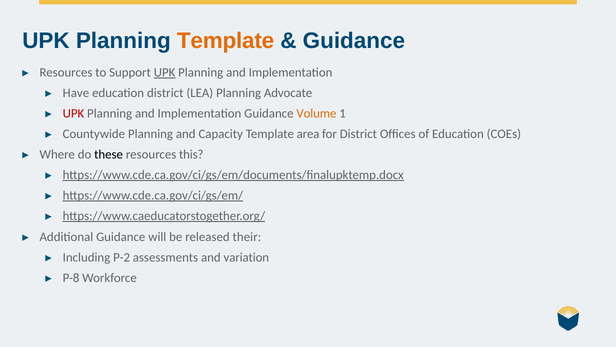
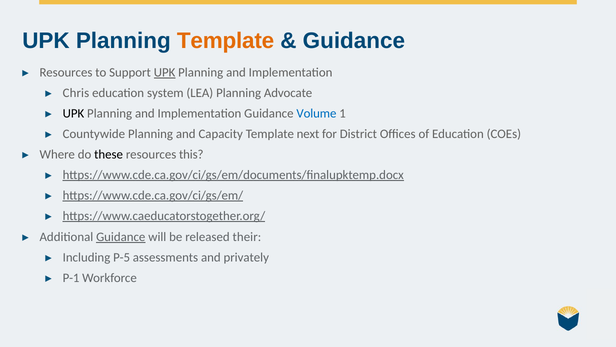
Have: Have -> Chris
education district: district -> system
UPK at (73, 113) colour: red -> black
Volume colour: orange -> blue
area: area -> next
Guidance at (121, 237) underline: none -> present
P-2: P-2 -> P-5
variation: variation -> privately
P-8: P-8 -> P-1
